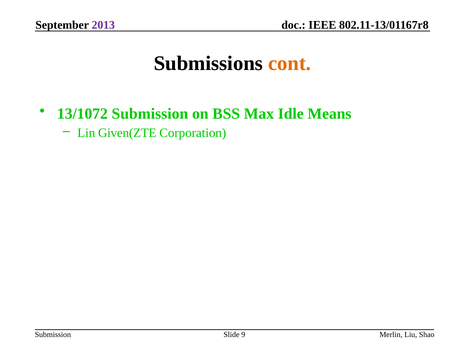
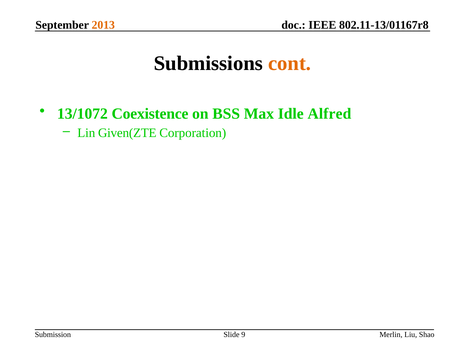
2013 colour: purple -> orange
13/1072 Submission: Submission -> Coexistence
Means: Means -> Alfred
